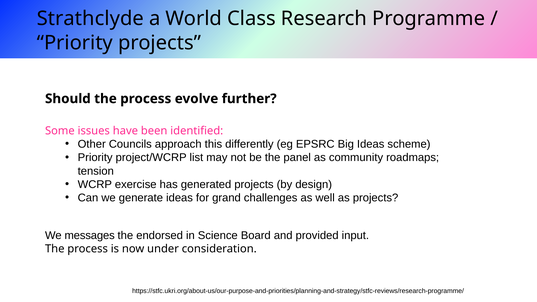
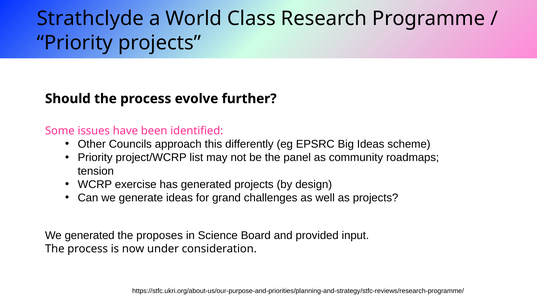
We messages: messages -> generated
endorsed: endorsed -> proposes
